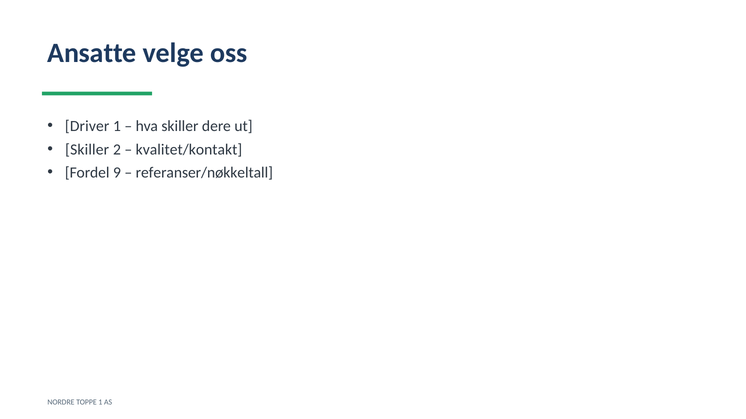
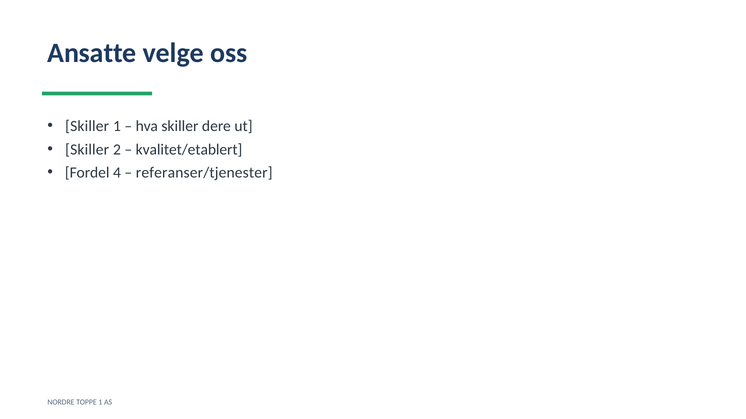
Driver at (87, 126): Driver -> Skiller
kvalitet/kontakt: kvalitet/kontakt -> kvalitet/etablert
9: 9 -> 4
referanser/nøkkeltall: referanser/nøkkeltall -> referanser/tjenester
